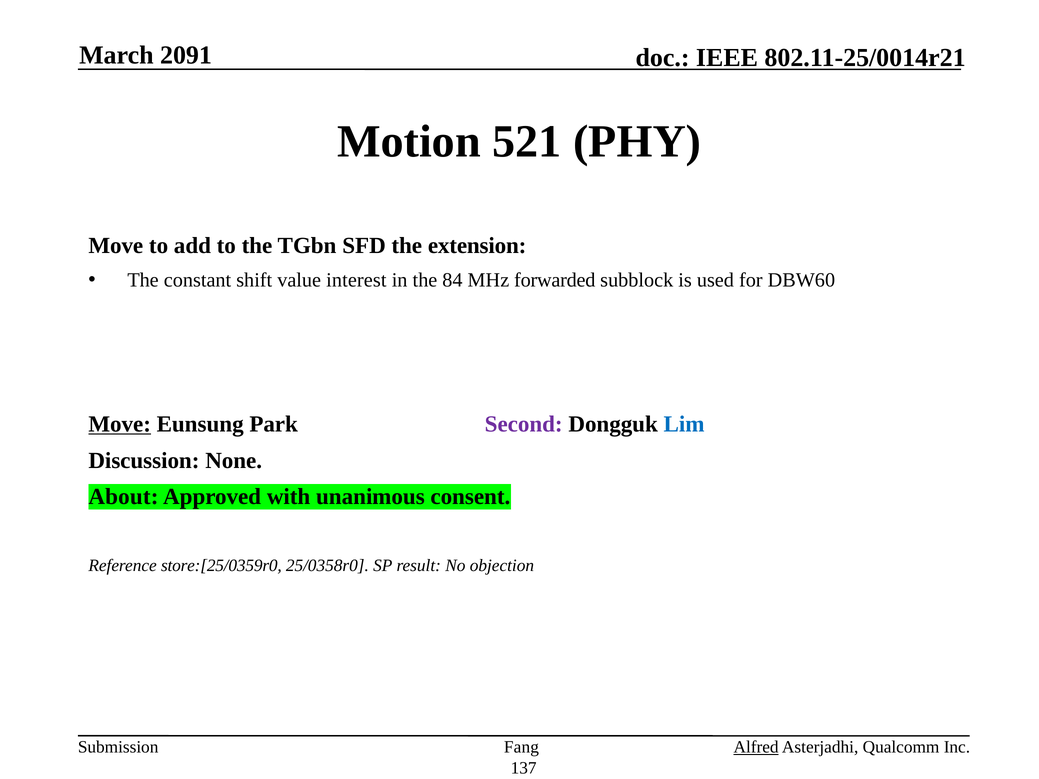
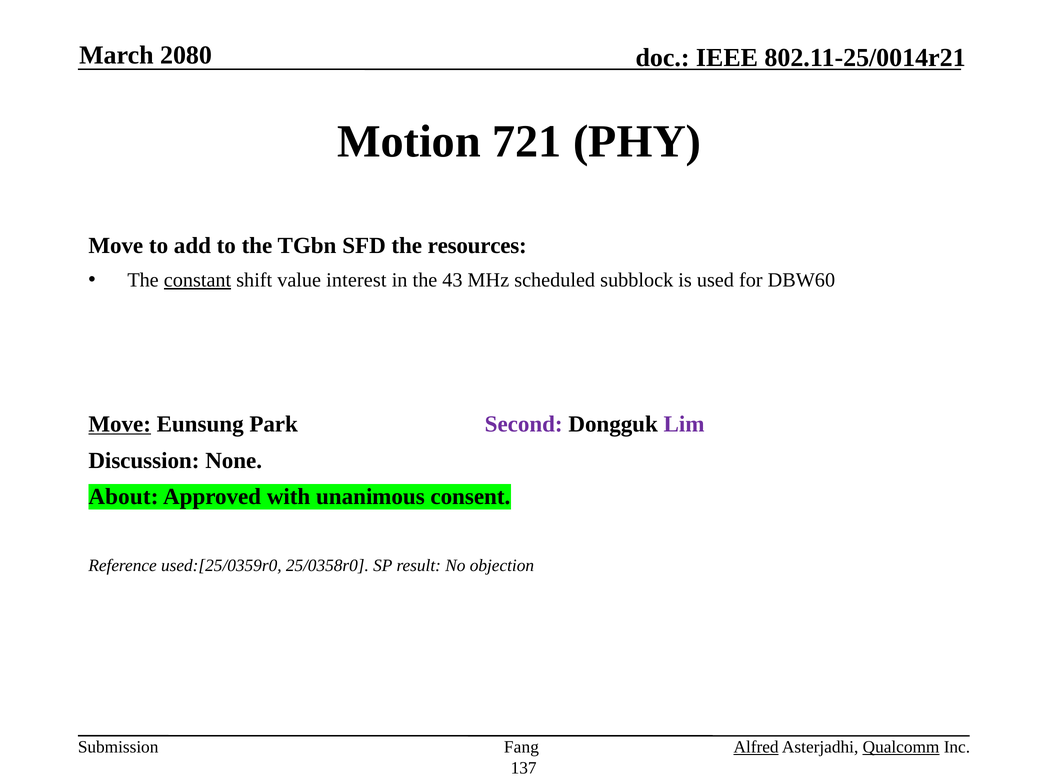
2091: 2091 -> 2080
521: 521 -> 721
extension: extension -> resources
constant underline: none -> present
84: 84 -> 43
forwarded: forwarded -> scheduled
Lim colour: blue -> purple
store:[25/0359r0: store:[25/0359r0 -> used:[25/0359r0
Qualcomm underline: none -> present
